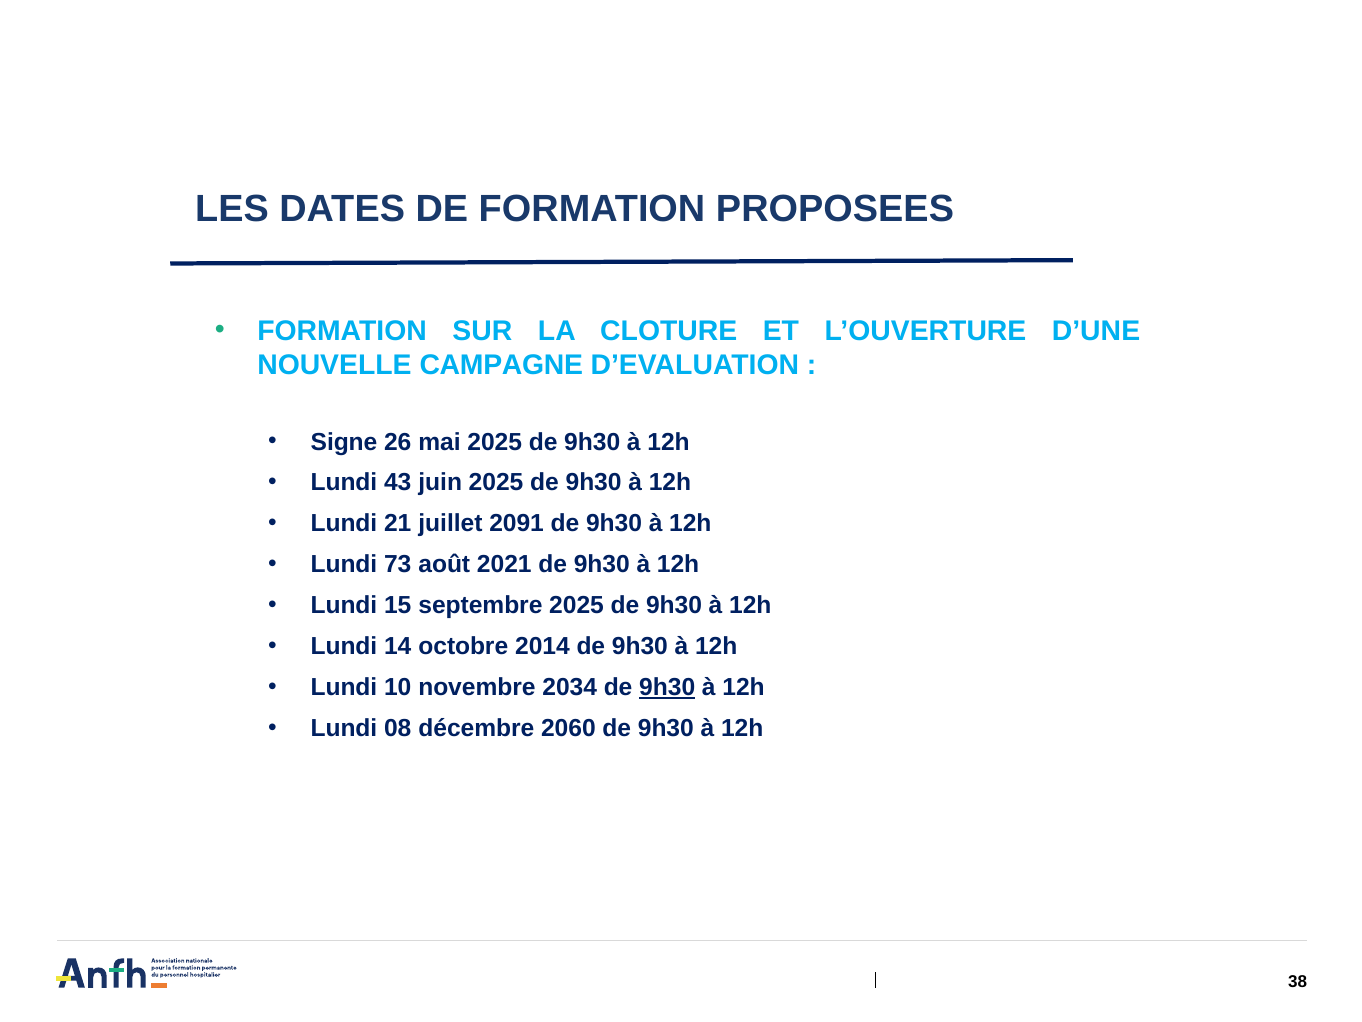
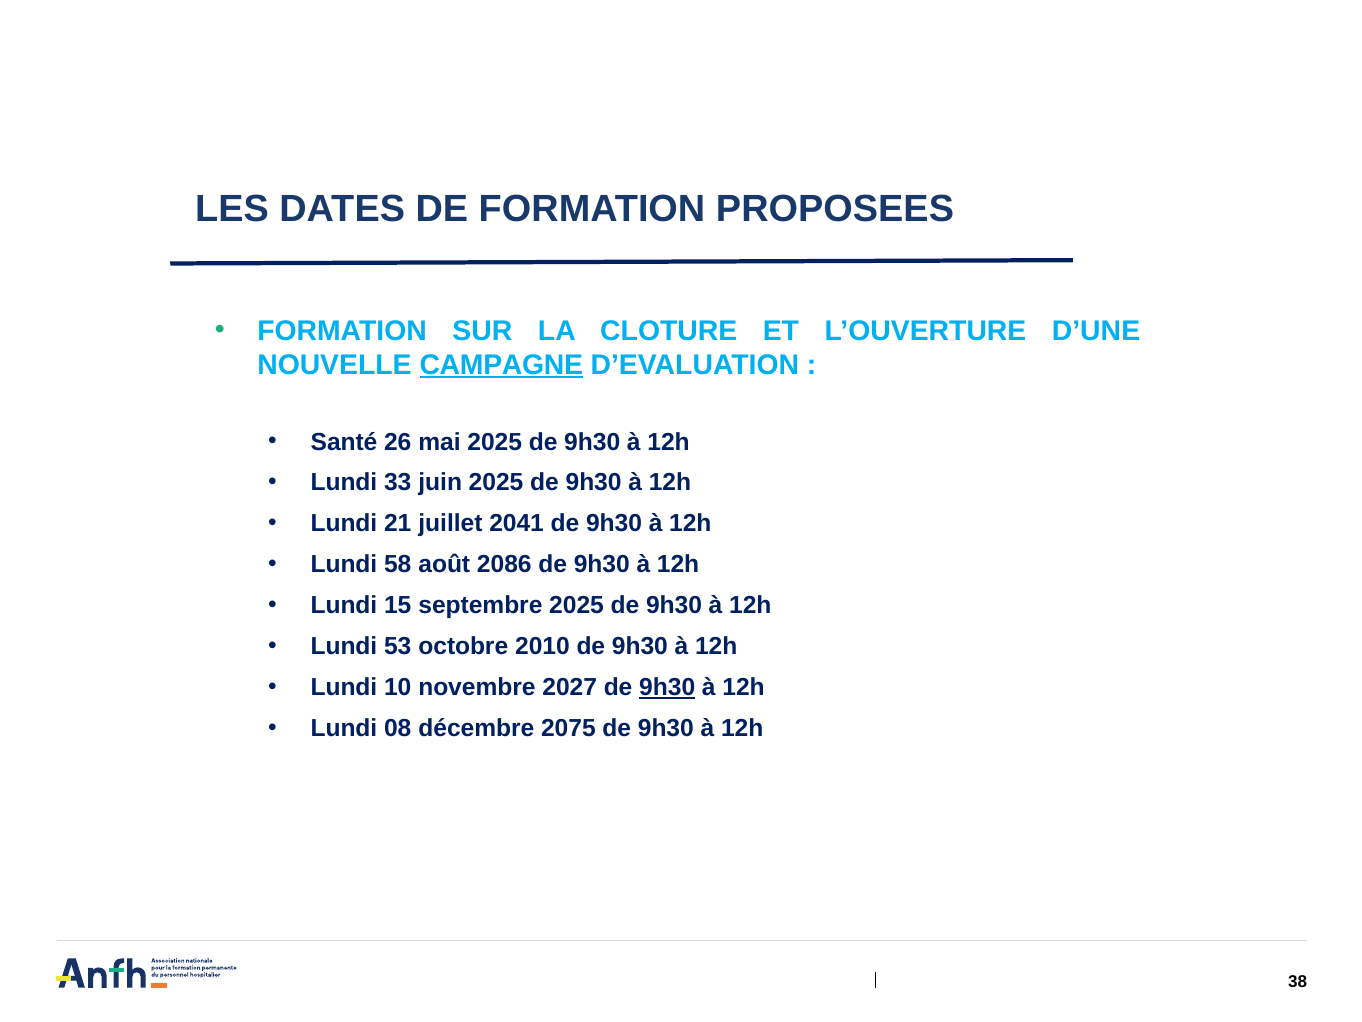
CAMPAGNE underline: none -> present
Signe: Signe -> Santé
43: 43 -> 33
2091: 2091 -> 2041
73: 73 -> 58
2021: 2021 -> 2086
14: 14 -> 53
2014: 2014 -> 2010
2034: 2034 -> 2027
2060: 2060 -> 2075
